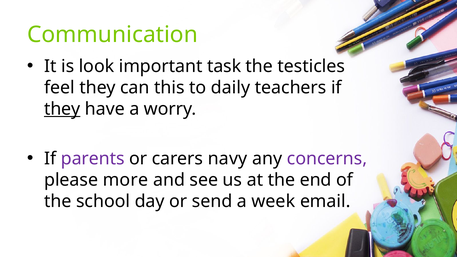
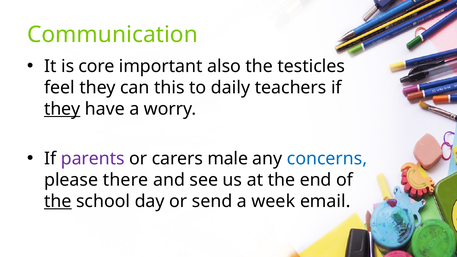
look: look -> core
task: task -> also
navy: navy -> male
concerns colour: purple -> blue
more: more -> there
the at (58, 201) underline: none -> present
